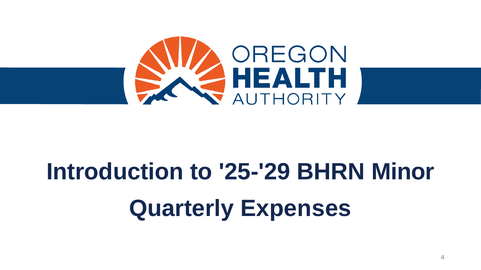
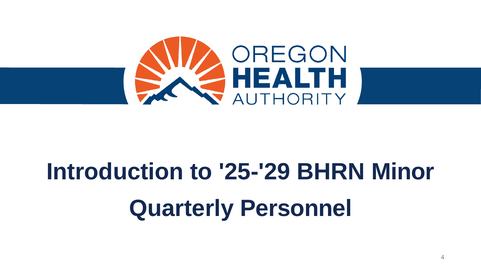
Expenses: Expenses -> Personnel
